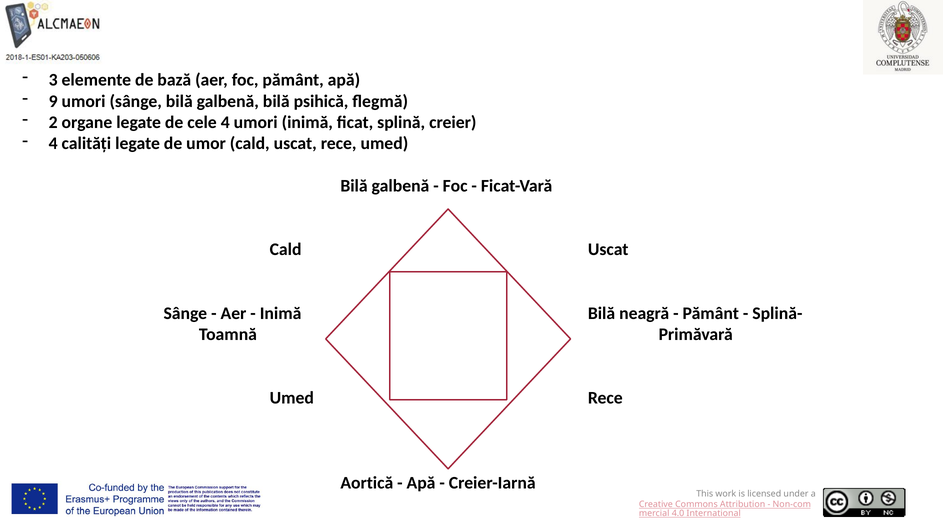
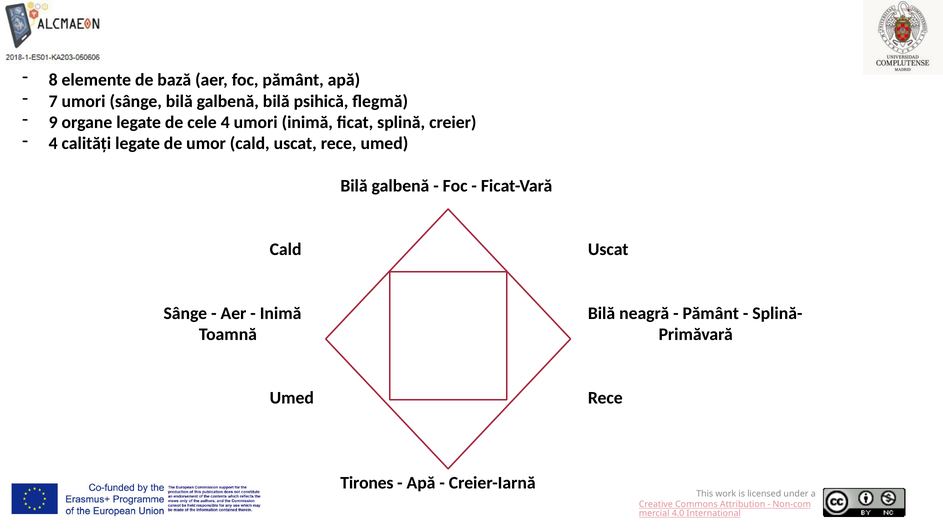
3: 3 -> 8
9: 9 -> 7
2: 2 -> 9
Aortică: Aortică -> Tirones
